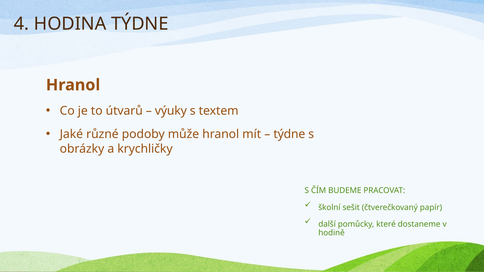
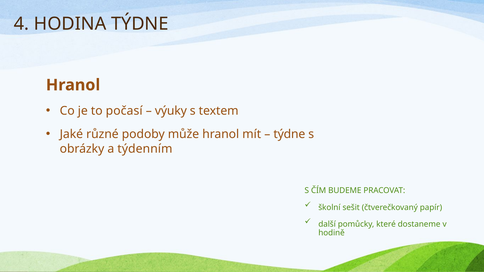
útvarů: útvarů -> počasí
krychličky: krychličky -> týdenním
